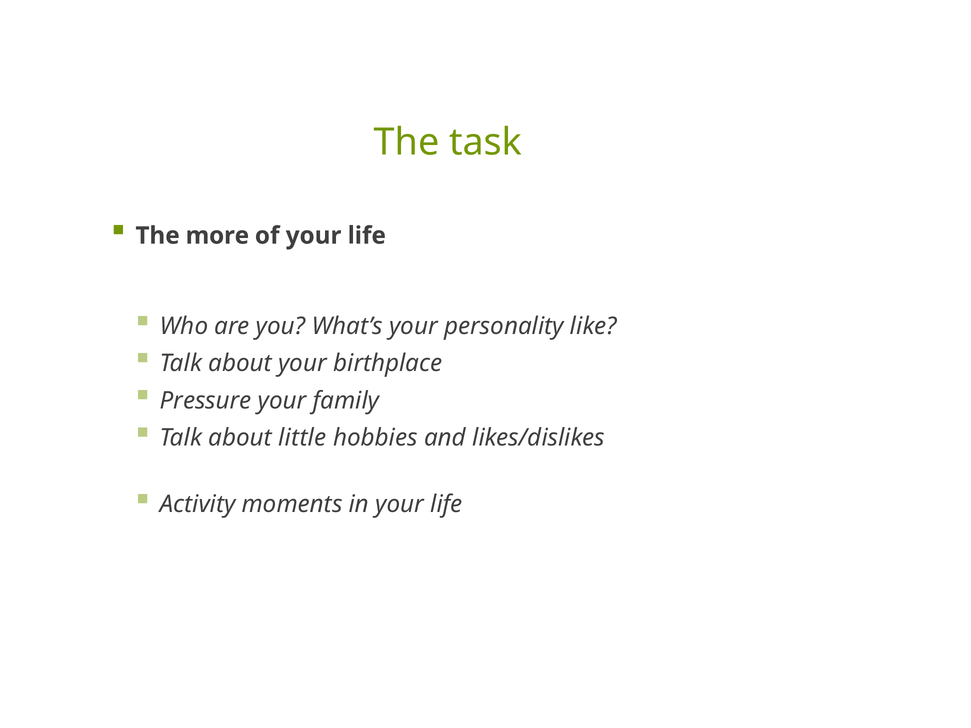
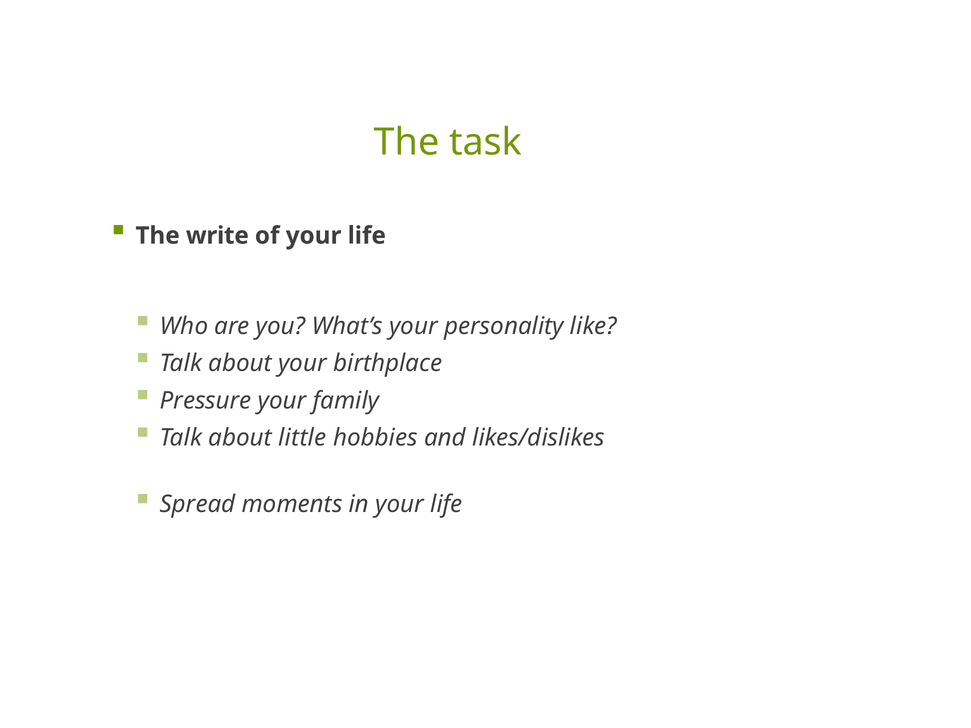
more: more -> write
Activity: Activity -> Spread
